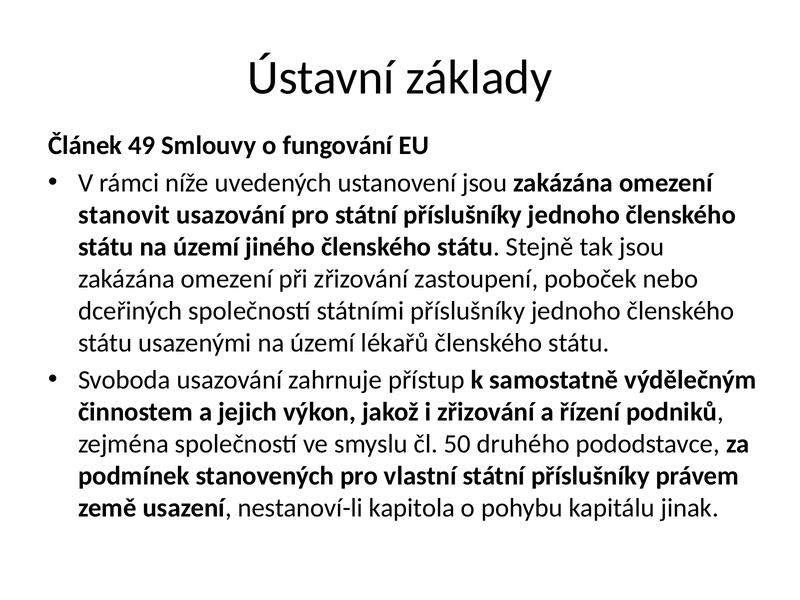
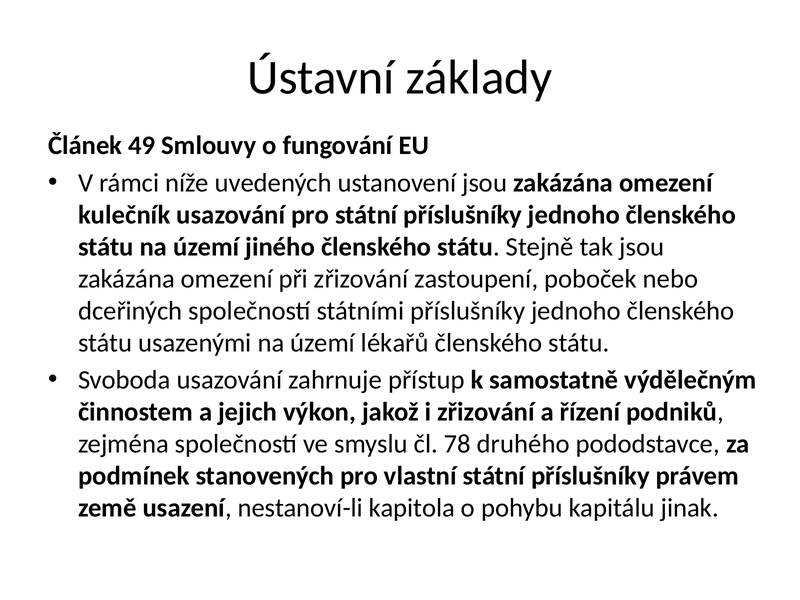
stanovit: stanovit -> kulečník
50: 50 -> 78
